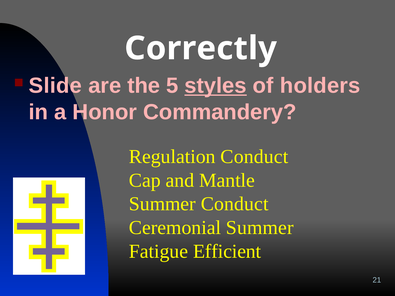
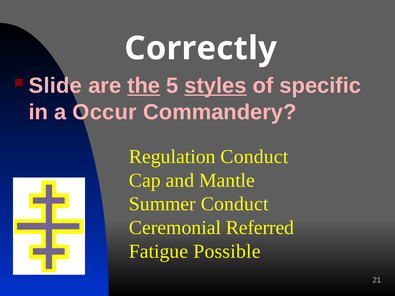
the underline: none -> present
holders: holders -> specific
Honor: Honor -> Occur
Ceremonial Summer: Summer -> Referred
Efficient: Efficient -> Possible
